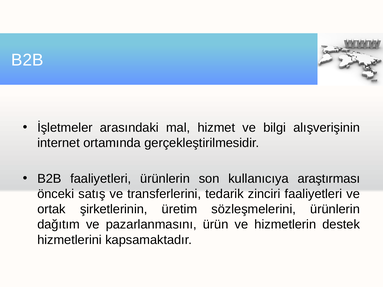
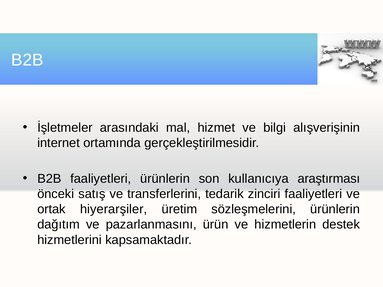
şirketlerinin: şirketlerinin -> hiyerarşiler
